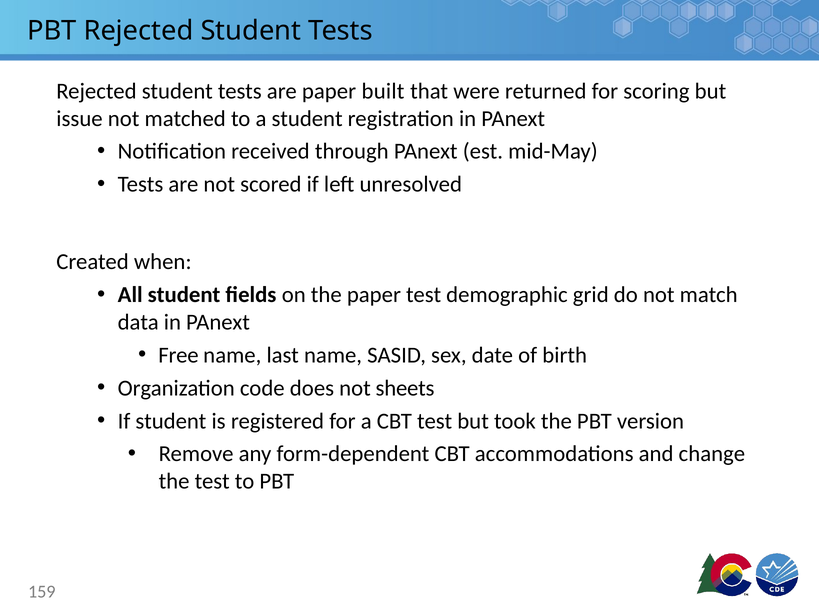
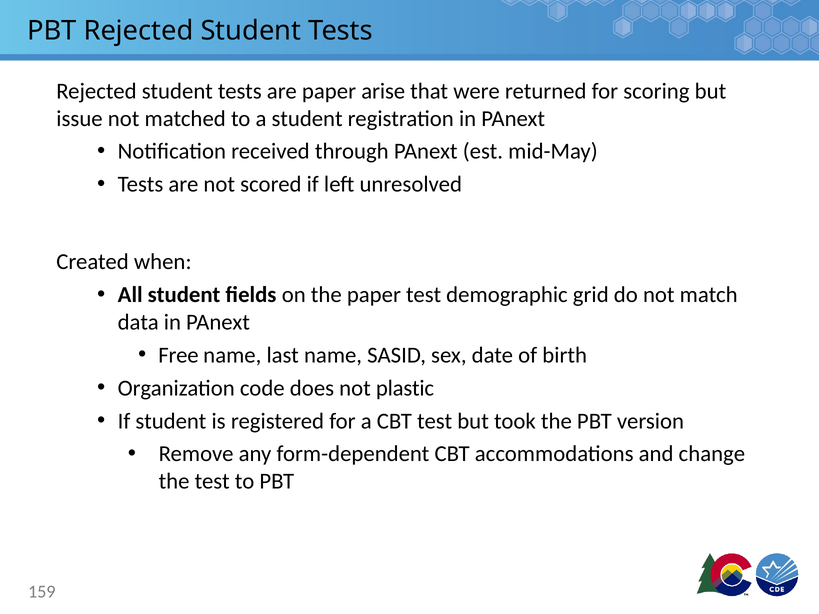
built: built -> arise
sheets: sheets -> plastic
